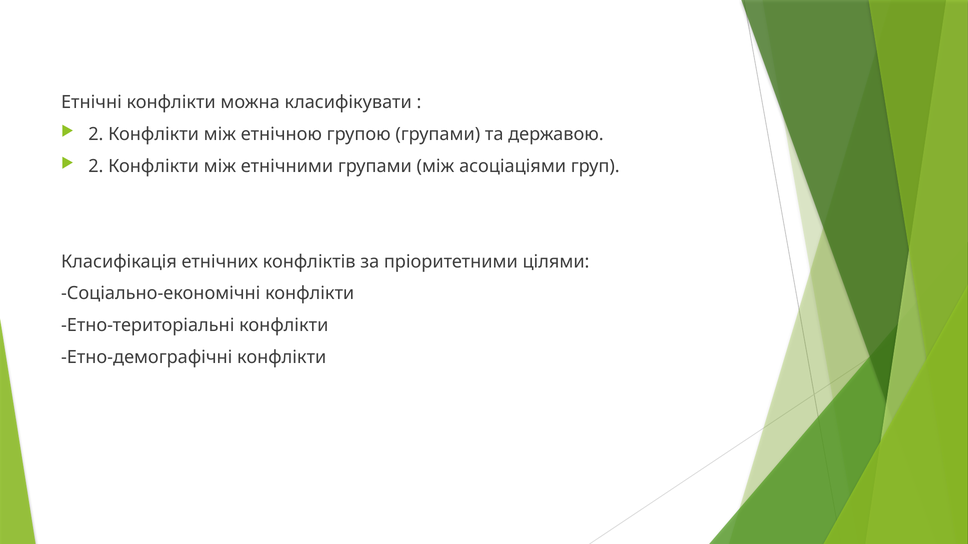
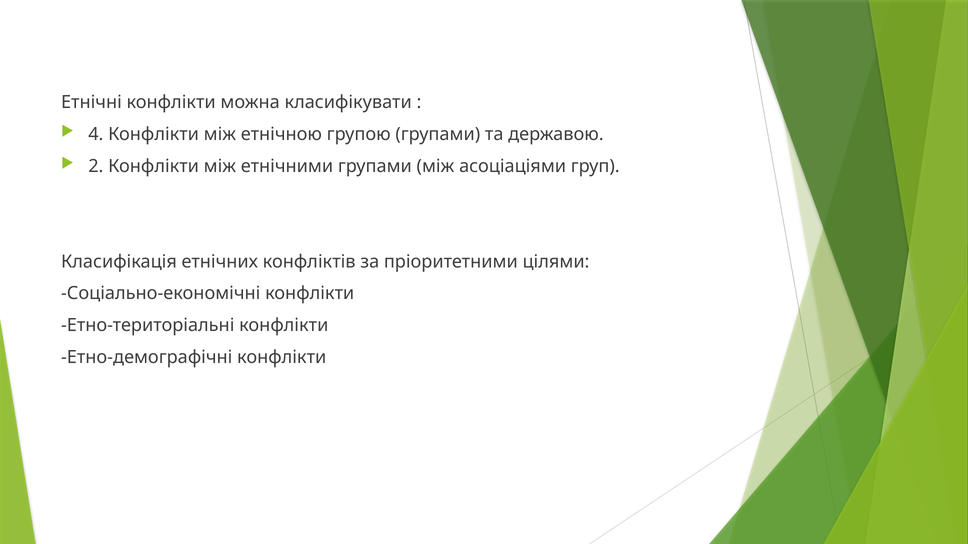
2 at (96, 134): 2 -> 4
